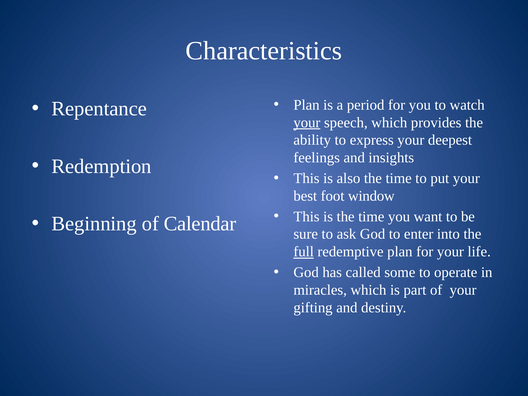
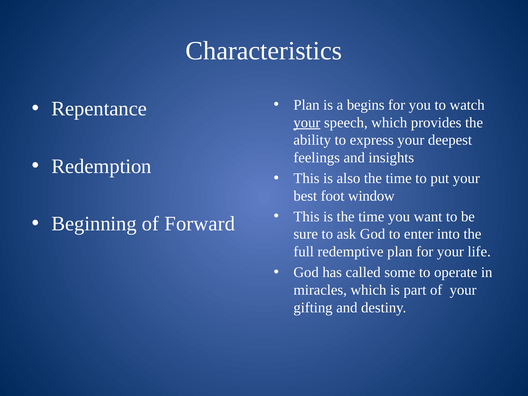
period: period -> begins
Calendar: Calendar -> Forward
full underline: present -> none
